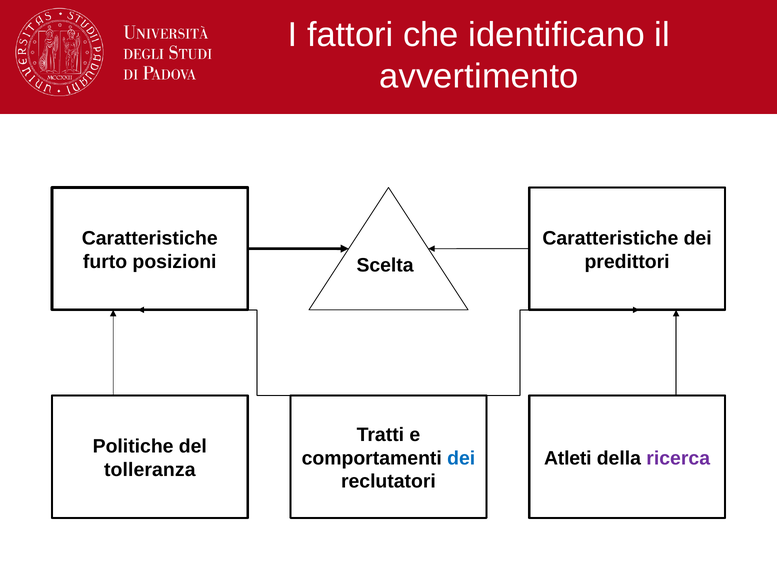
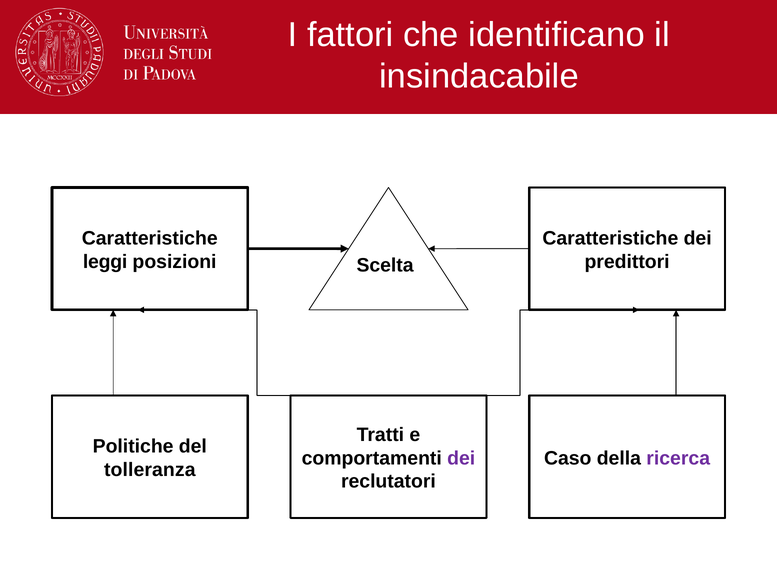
avvertimento: avvertimento -> insindacabile
furto: furto -> leggi
dei at (461, 458) colour: blue -> purple
Atleti: Atleti -> Caso
